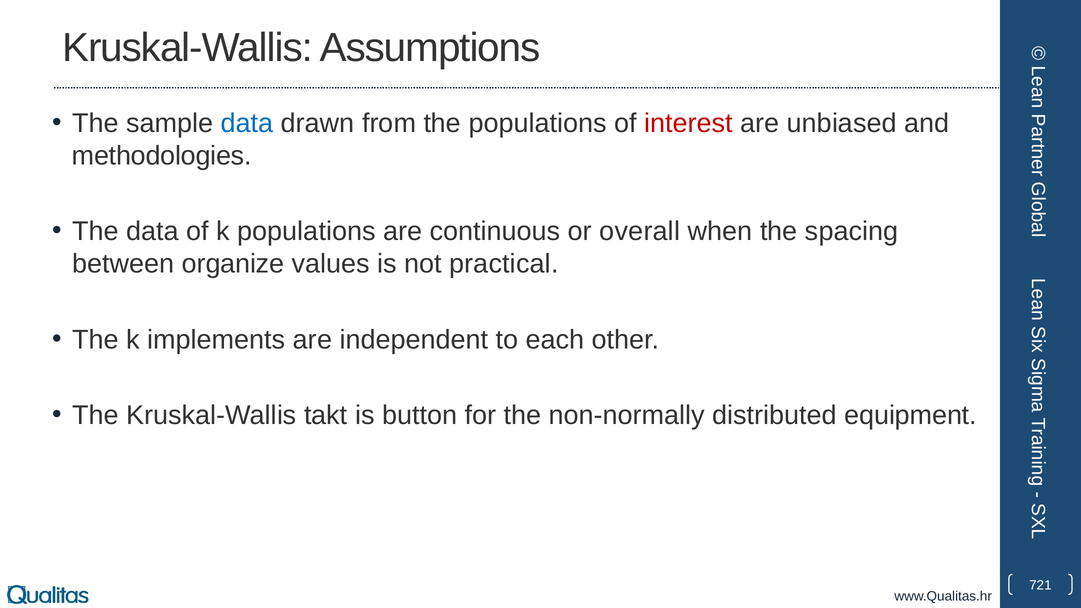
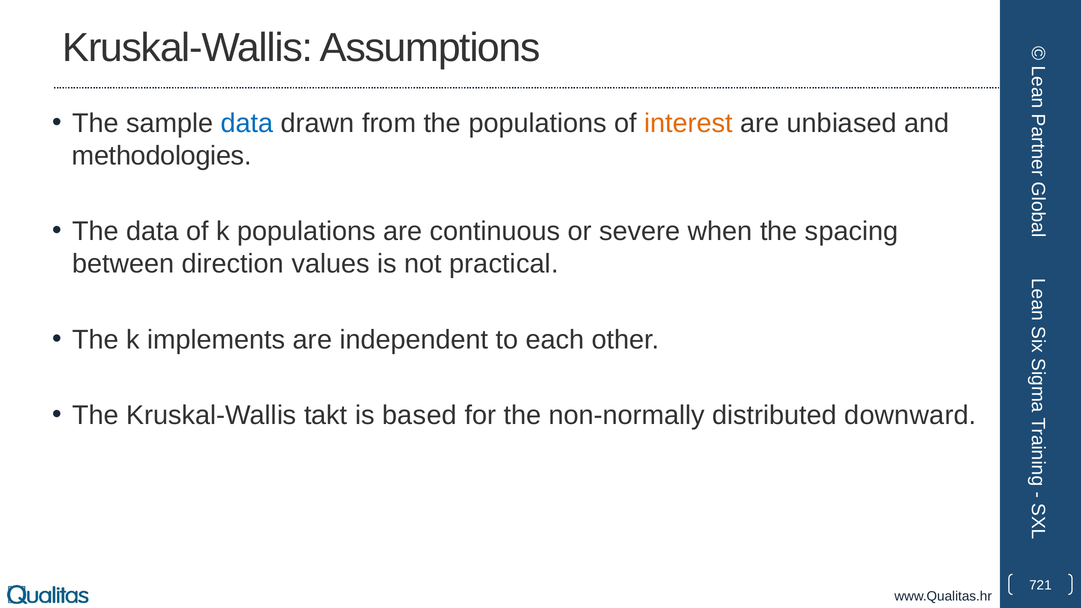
interest colour: red -> orange
overall: overall -> severe
organize: organize -> direction
button: button -> based
equipment: equipment -> downward
